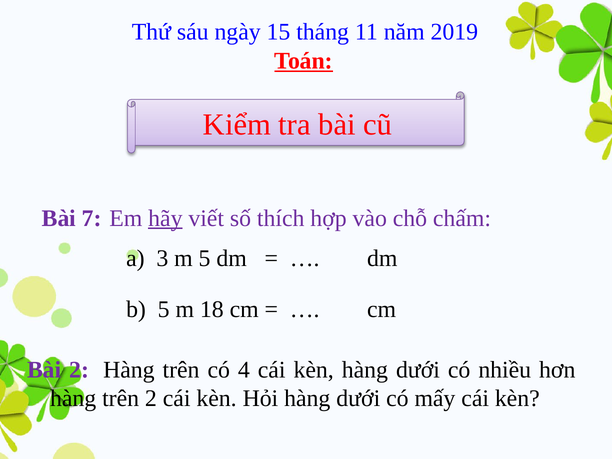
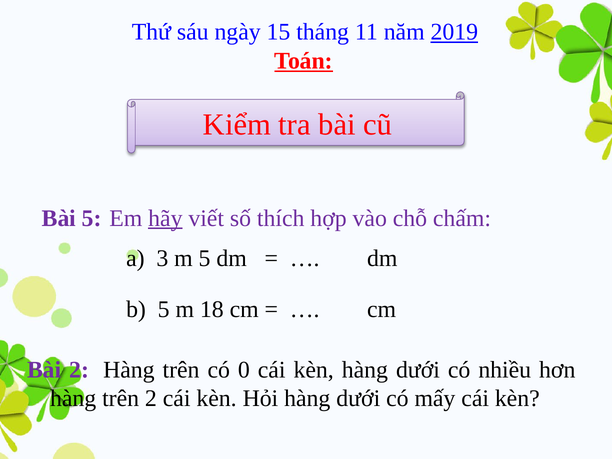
2019 underline: none -> present
Bài 7: 7 -> 5
4: 4 -> 0
